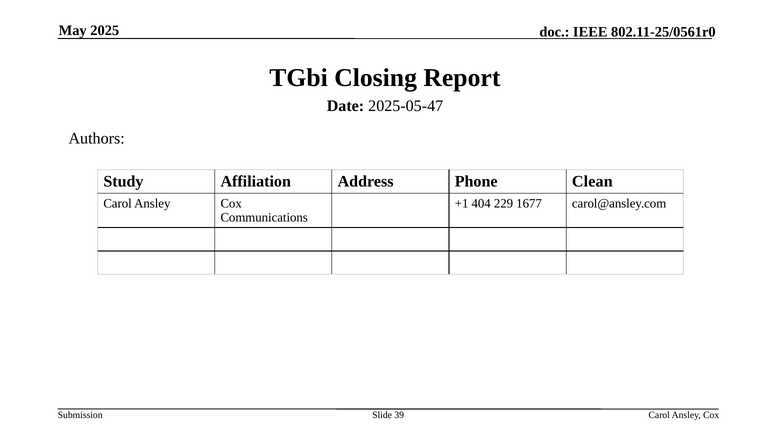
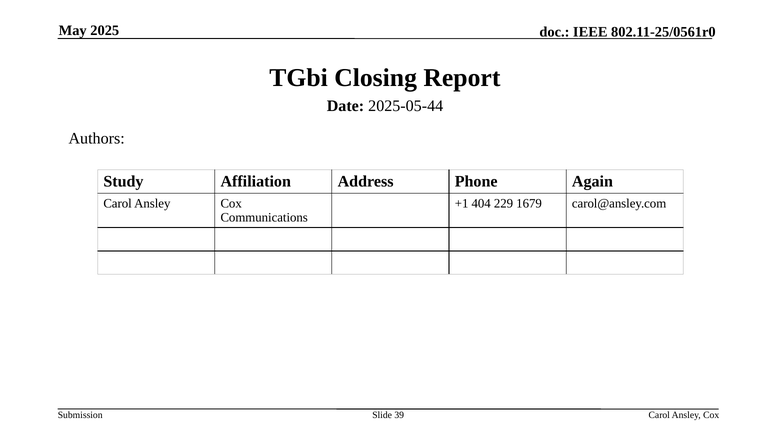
2025-05-47: 2025-05-47 -> 2025-05-44
Clean: Clean -> Again
1677: 1677 -> 1679
